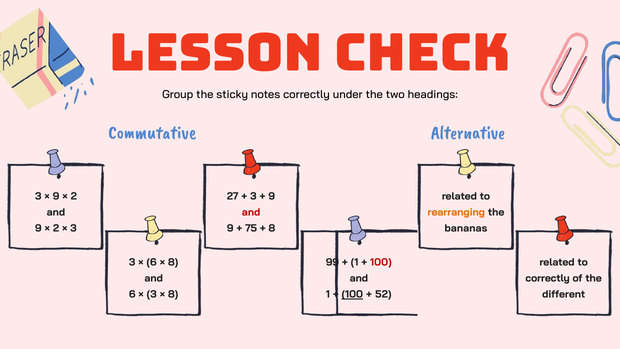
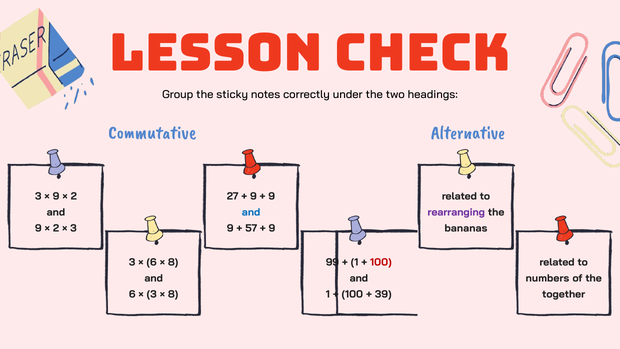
3 at (253, 196): 3 -> 9
and at (251, 212) colour: red -> blue
rearranging colour: orange -> purple
75: 75 -> 57
8 at (272, 228): 8 -> 9
correctly at (548, 278): correctly -> numbers
100 at (352, 294) underline: present -> none
52: 52 -> 39
different: different -> together
